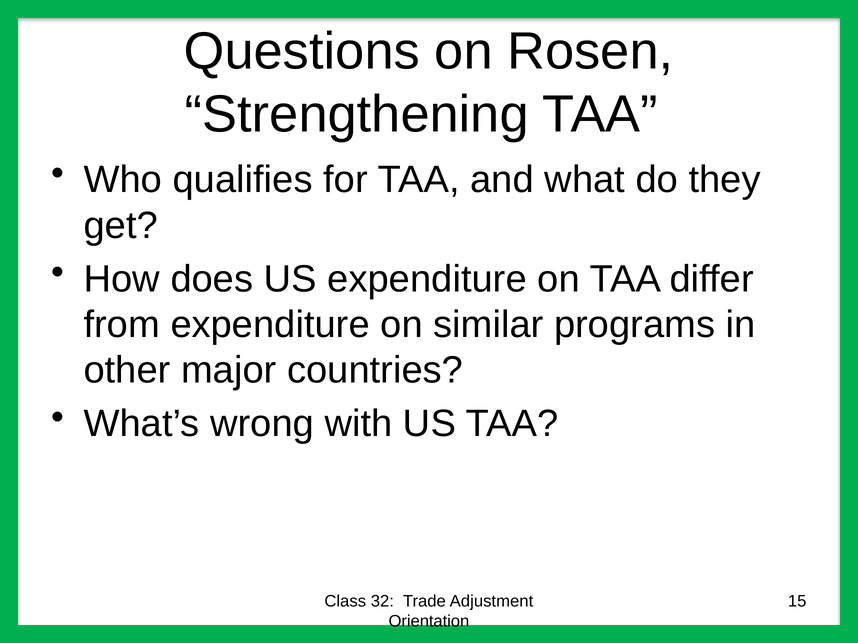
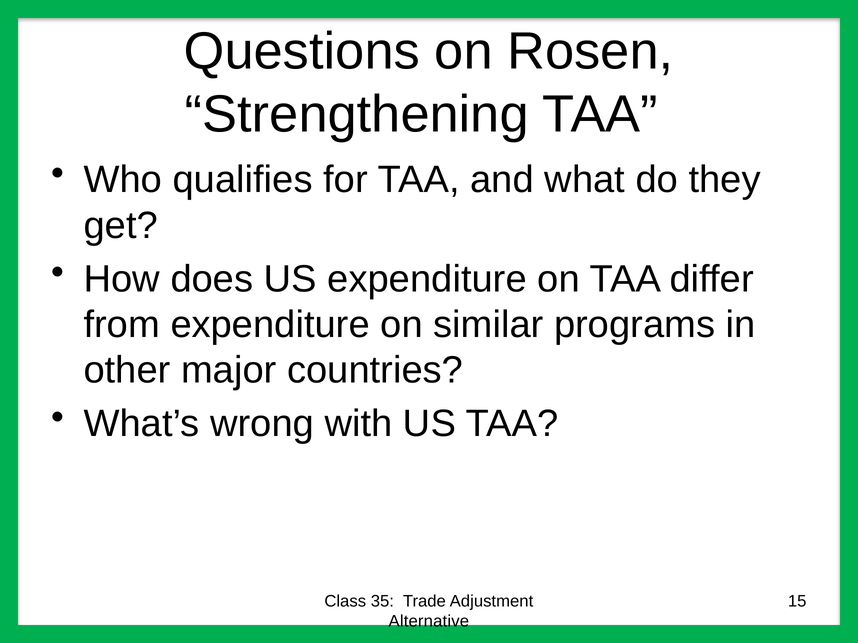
32: 32 -> 35
Orientation: Orientation -> Alternative
